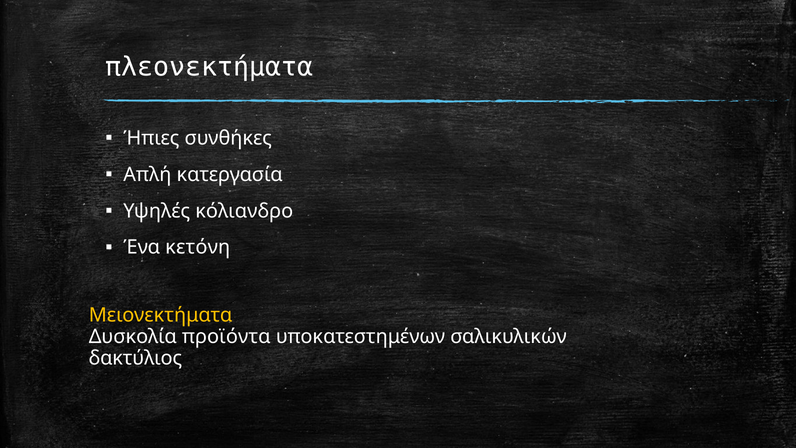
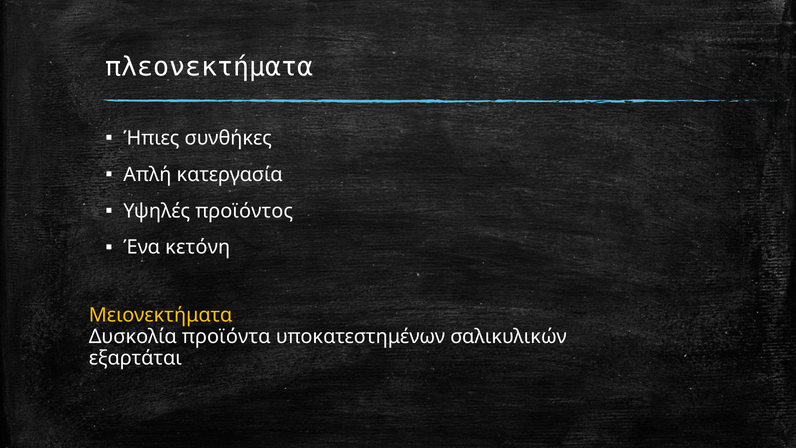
κόλιανδρο: κόλιανδρο -> προϊόντος
δακτύλιος: δακτύλιος -> εξαρτάται
